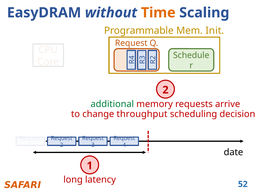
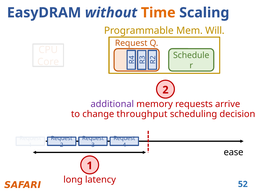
Init: Init -> Will
additional colour: green -> purple
date: date -> ease
